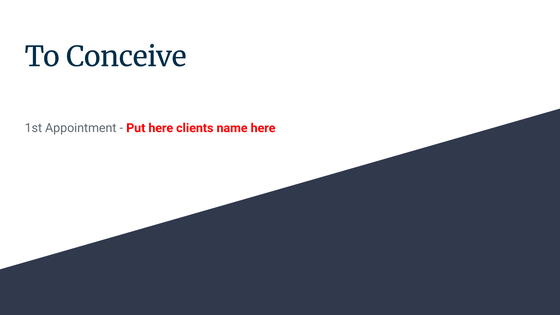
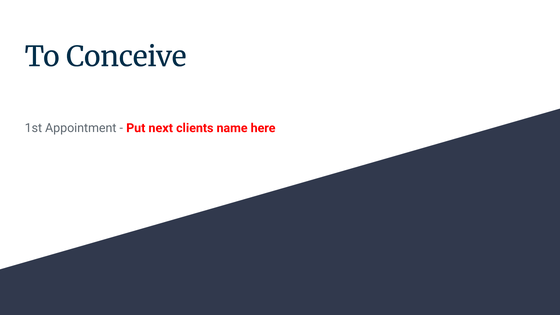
Put here: here -> next
